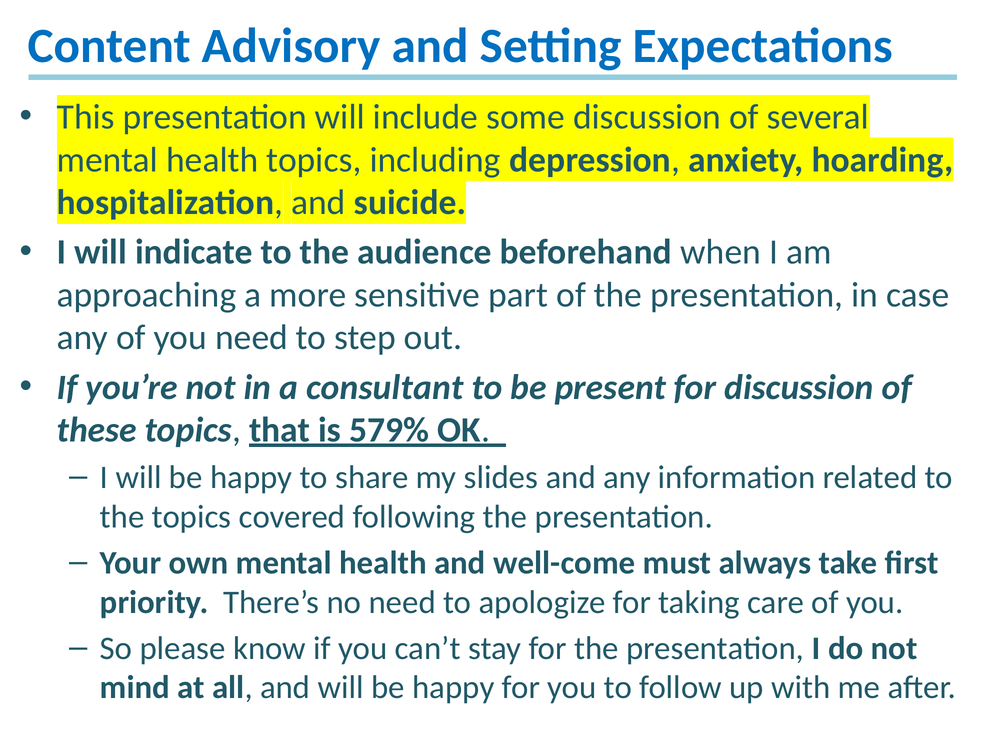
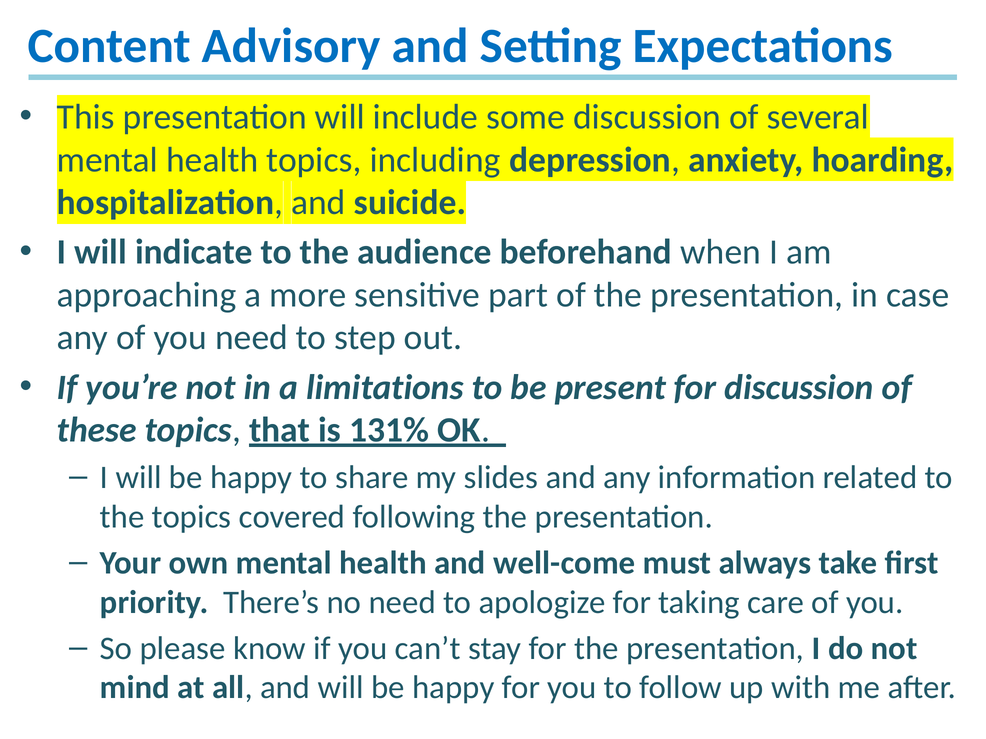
consultant: consultant -> limitations
579%: 579% -> 131%
